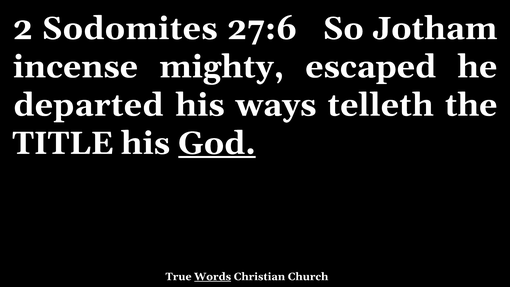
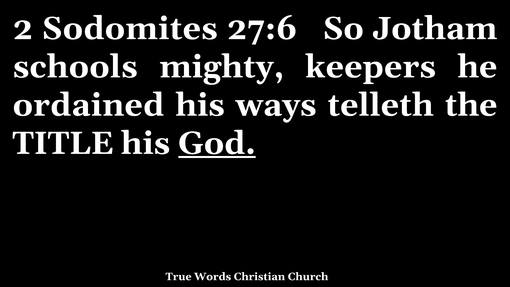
incense: incense -> schools
escaped: escaped -> keepers
departed: departed -> ordained
Words underline: present -> none
